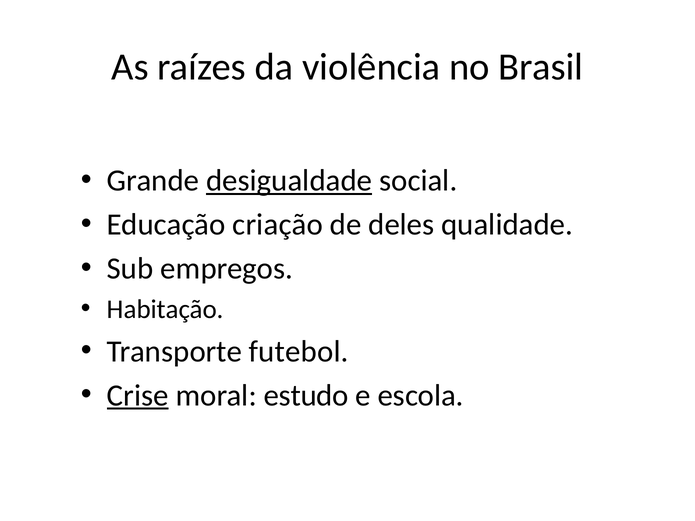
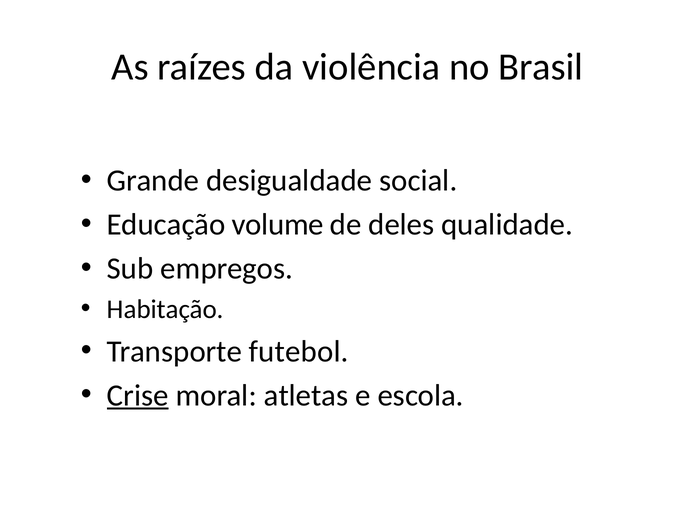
desigualdade underline: present -> none
criação: criação -> volume
estudo: estudo -> atletas
